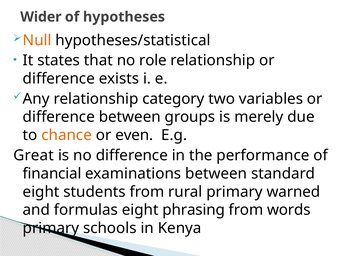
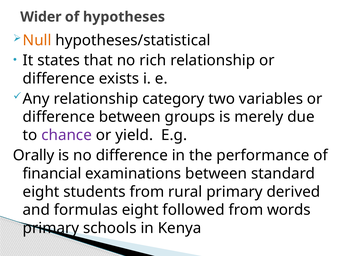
role: role -> rich
chance colour: orange -> purple
even: even -> yield
Great: Great -> Orally
warned: warned -> derived
phrasing: phrasing -> followed
